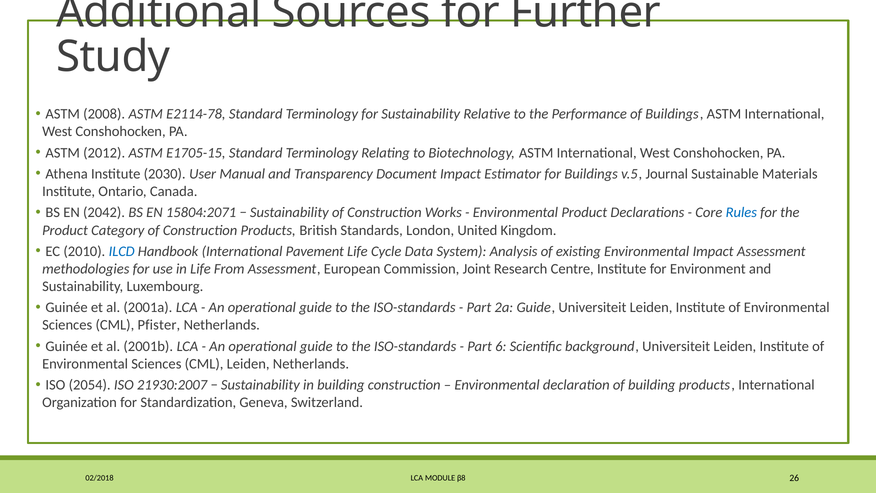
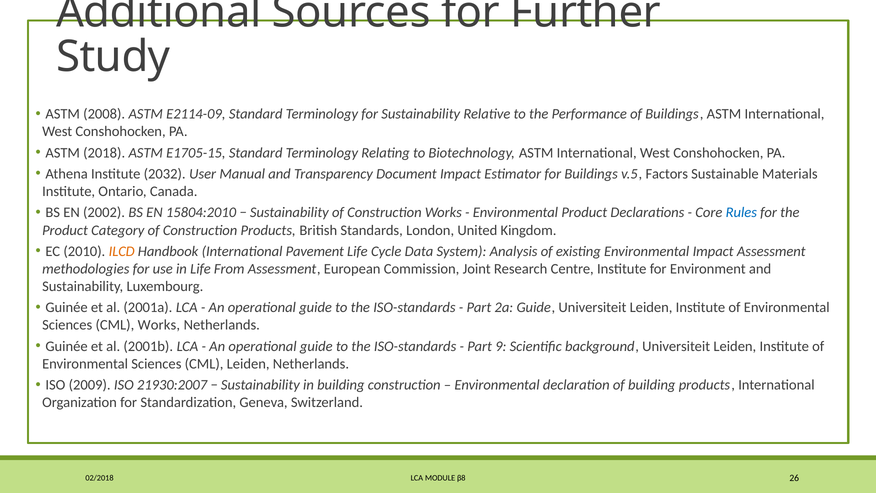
E2114-78: E2114-78 -> E2114-09
2012: 2012 -> 2018
2030: 2030 -> 2032
Journal: Journal -> Factors
2042: 2042 -> 2002
15804:2071: 15804:2071 -> 15804:2010
ILCD colour: blue -> orange
CML Pfister: Pfister -> Works
6: 6 -> 9
2054: 2054 -> 2009
